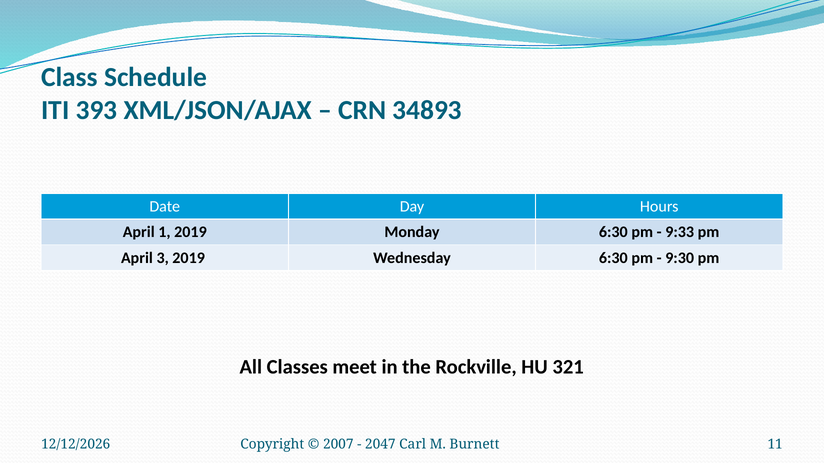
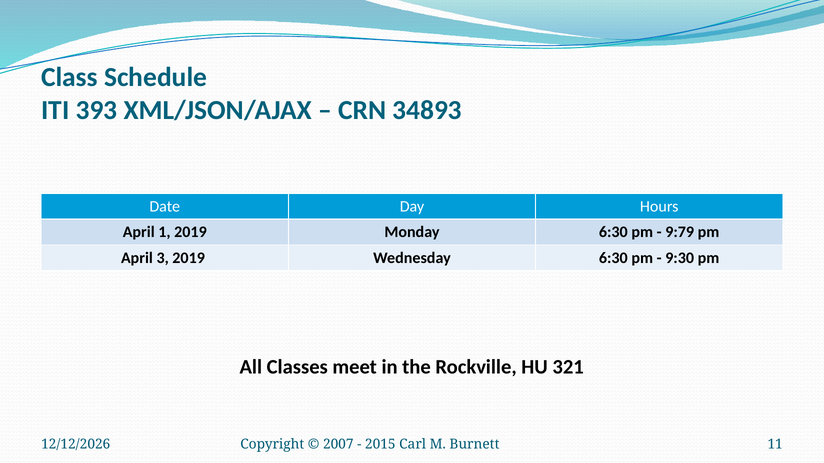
9:33: 9:33 -> 9:79
2047: 2047 -> 2015
